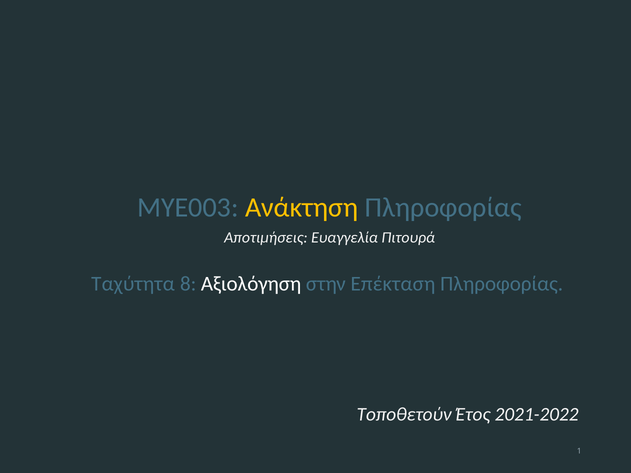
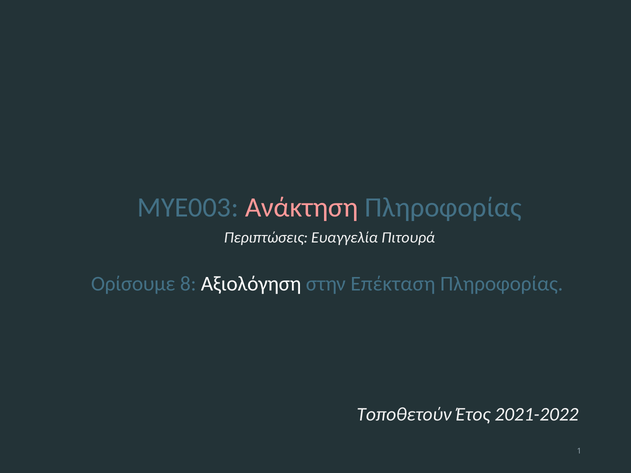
Ανάκτηση colour: yellow -> pink
Αποτιμήσεις: Αποτιμήσεις -> Περιπτώσεις
Ταχύτητα: Ταχύτητα -> Ορίσουμε
